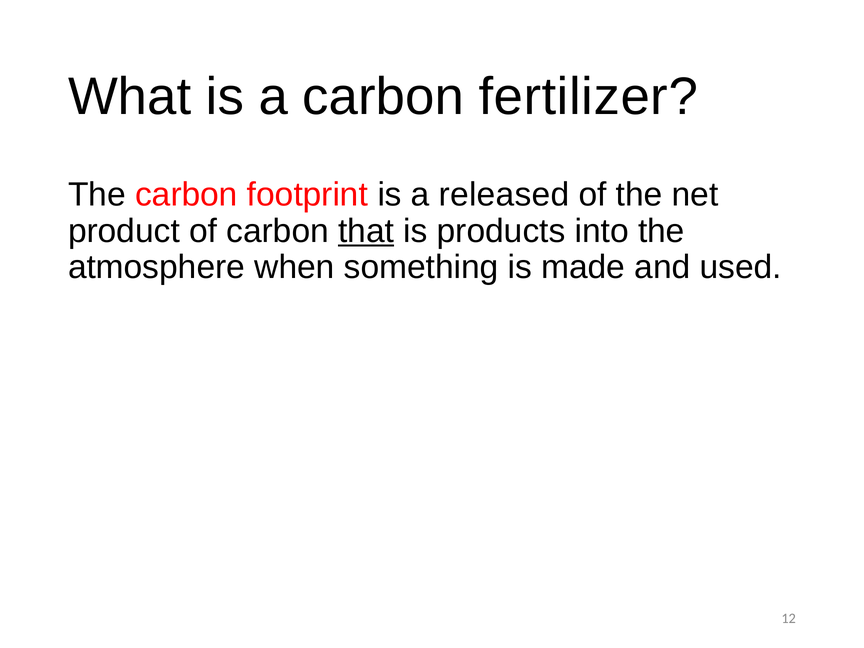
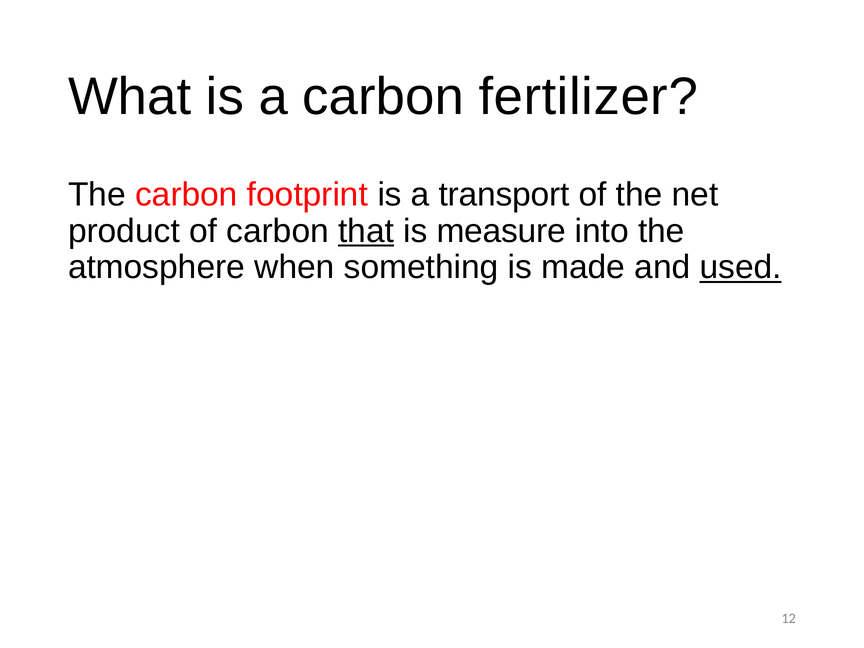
released: released -> transport
products: products -> measure
used underline: none -> present
